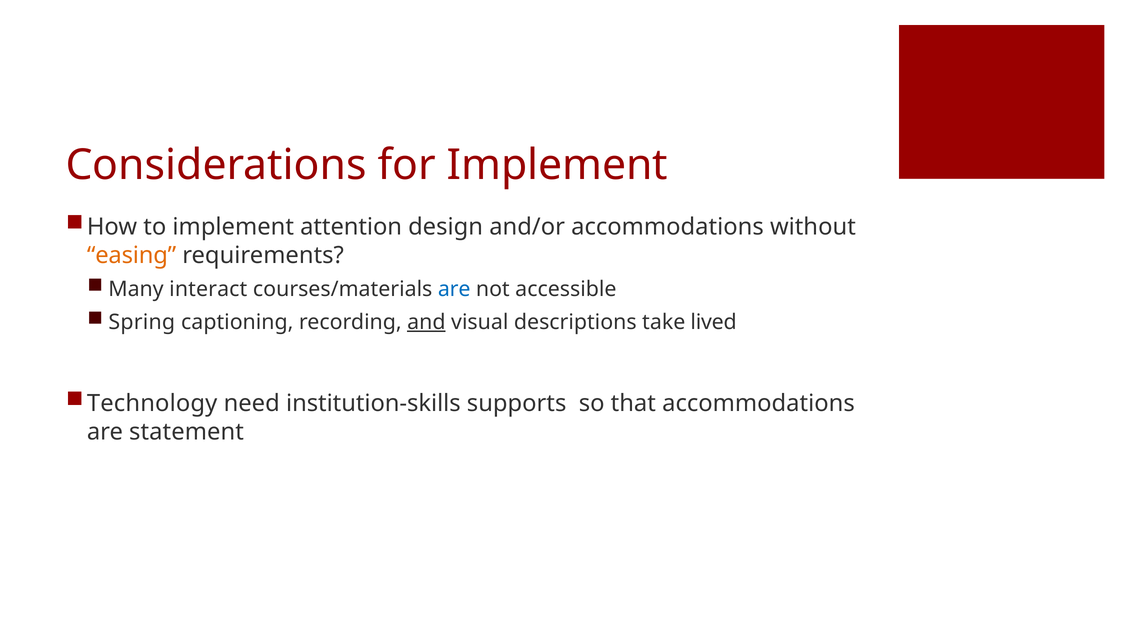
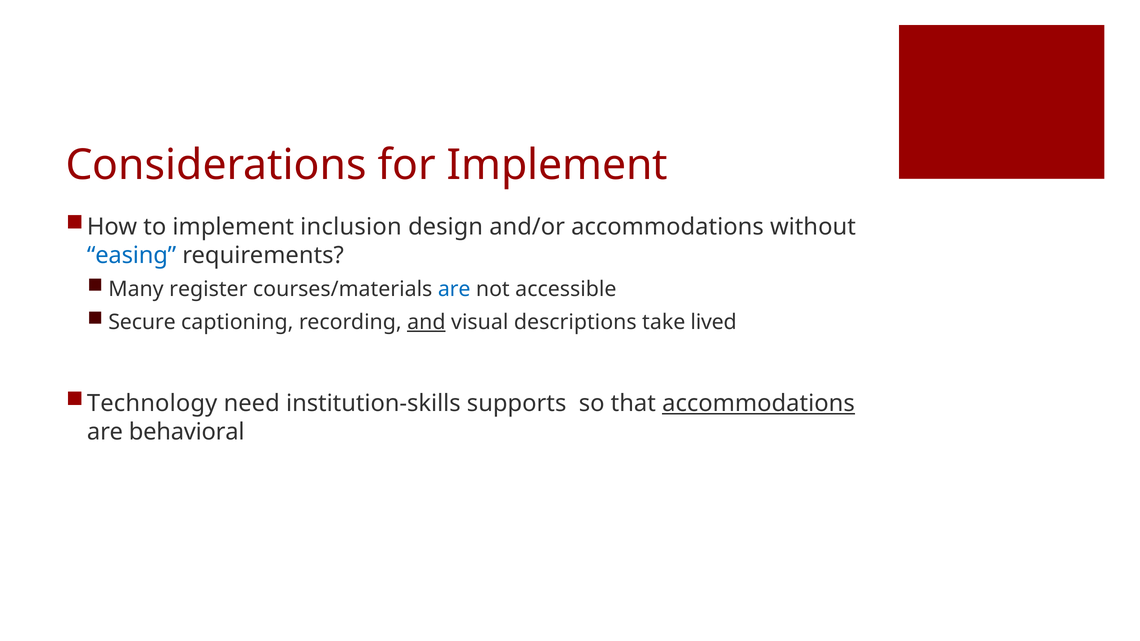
attention: attention -> inclusion
easing colour: orange -> blue
interact: interact -> register
Spring: Spring -> Secure
accommodations at (758, 404) underline: none -> present
statement: statement -> behavioral
